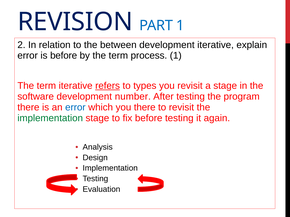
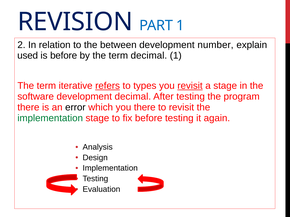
development iterative: iterative -> number
error at (28, 56): error -> used
term process: process -> decimal
revisit at (190, 86) underline: none -> present
development number: number -> decimal
error at (75, 108) colour: blue -> black
